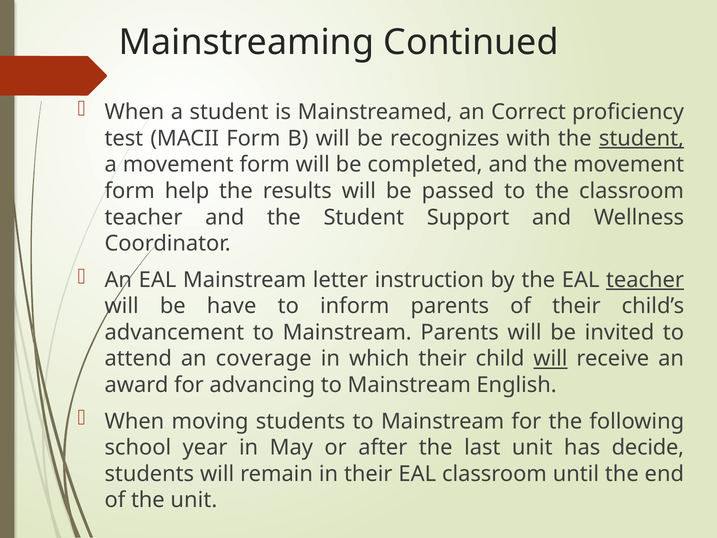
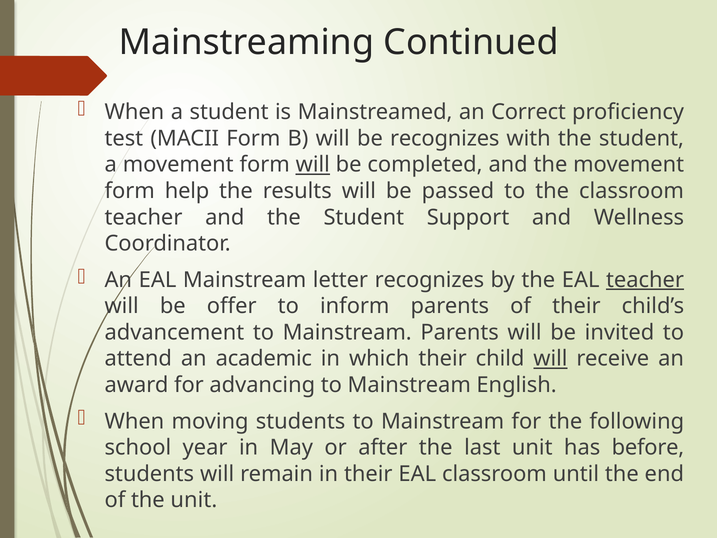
student at (641, 138) underline: present -> none
will at (313, 165) underline: none -> present
letter instruction: instruction -> recognizes
have: have -> offer
coverage: coverage -> academic
decide: decide -> before
